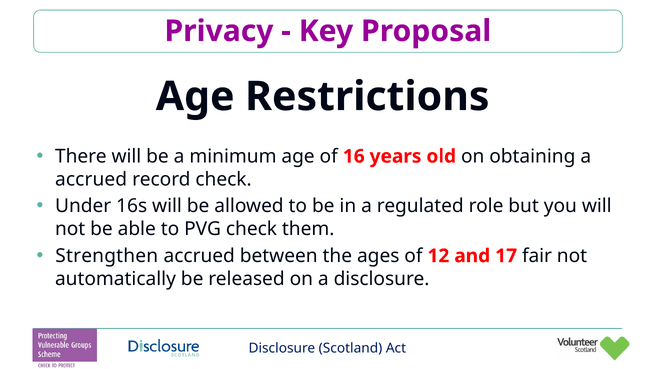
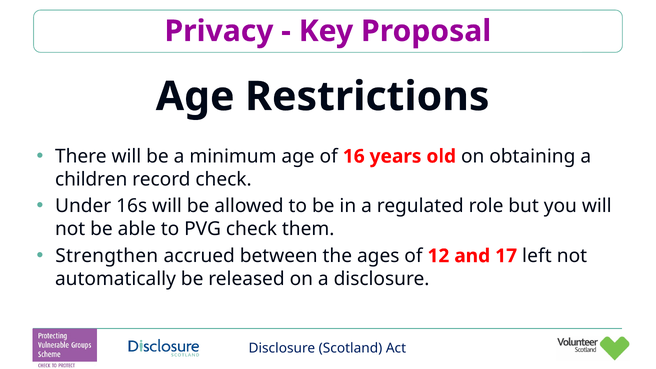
accrued at (91, 179): accrued -> children
fair: fair -> left
